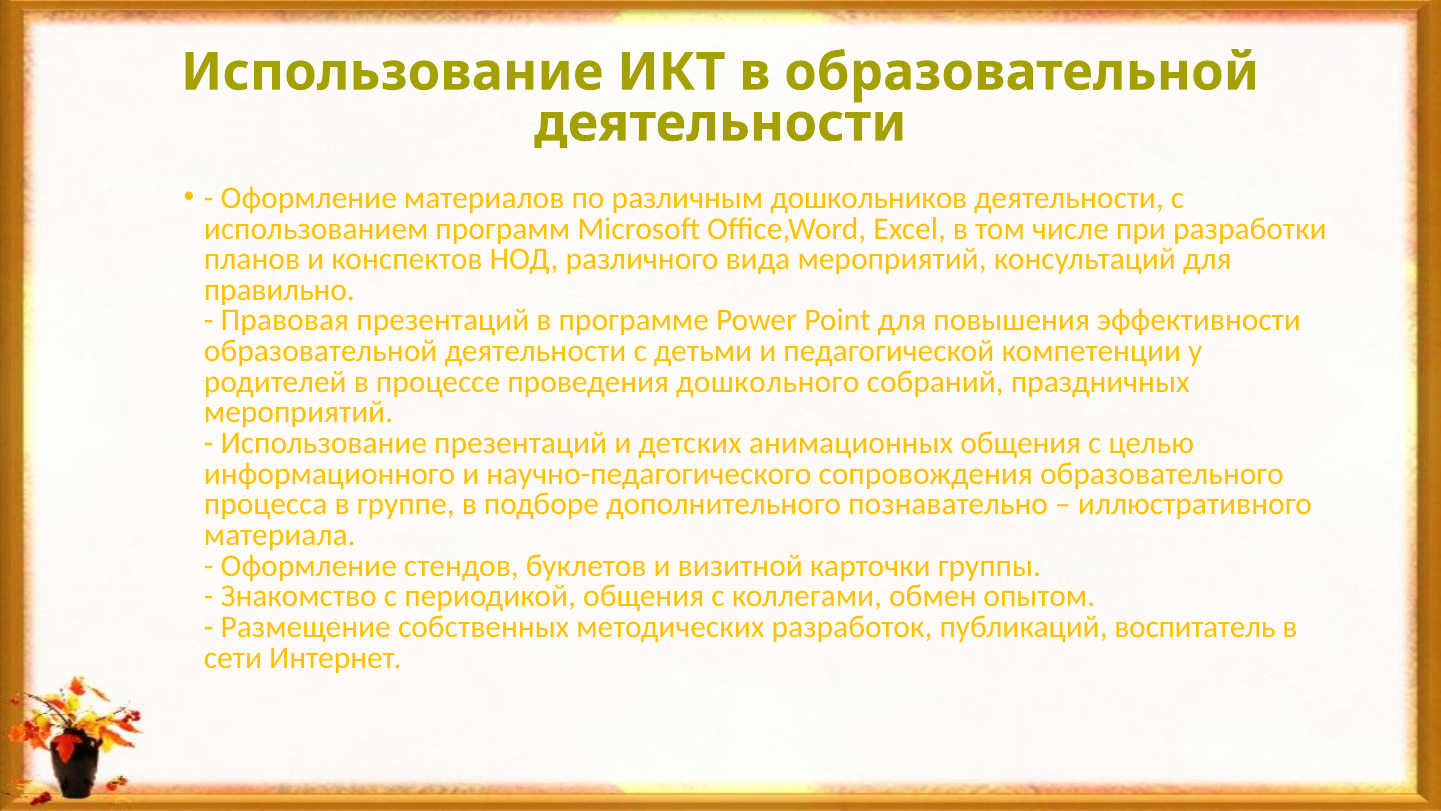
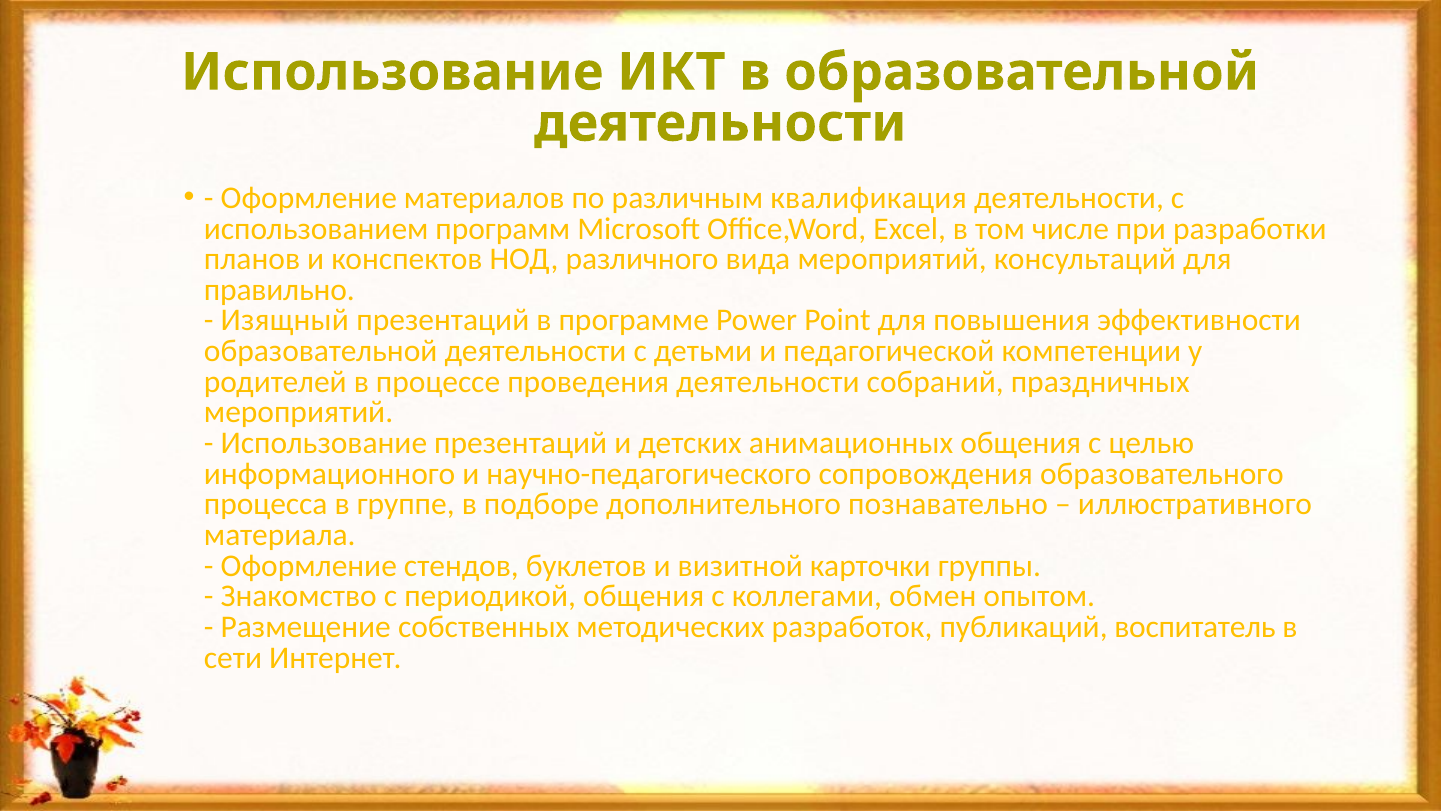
дошкольников: дошкольников -> квалификация
Правовая: Правовая -> Изящный
проведения дошкольного: дошкольного -> деятельности
